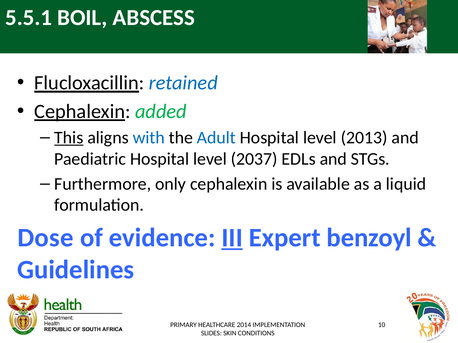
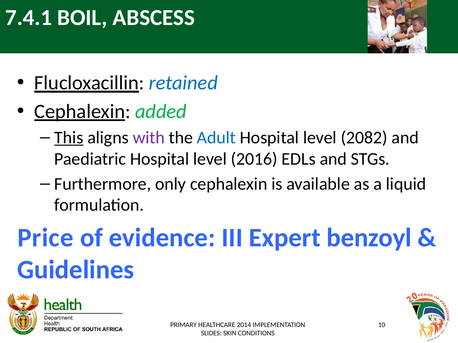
5.5.1: 5.5.1 -> 7.4.1
with colour: blue -> purple
2013: 2013 -> 2082
2037: 2037 -> 2016
Dose: Dose -> Price
III underline: present -> none
